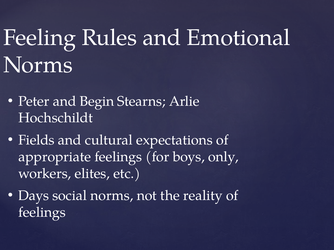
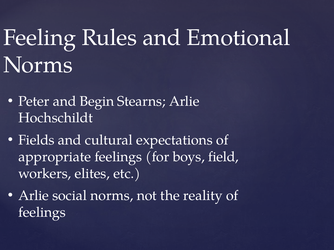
only: only -> field
Days at (34, 196): Days -> Arlie
